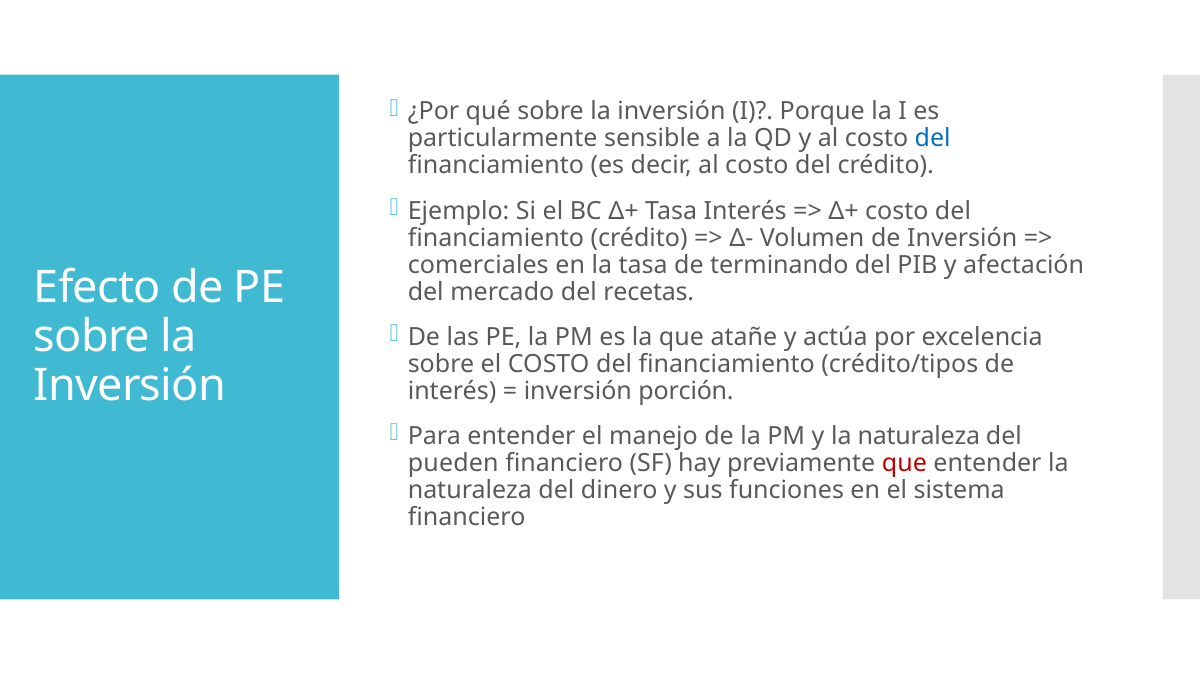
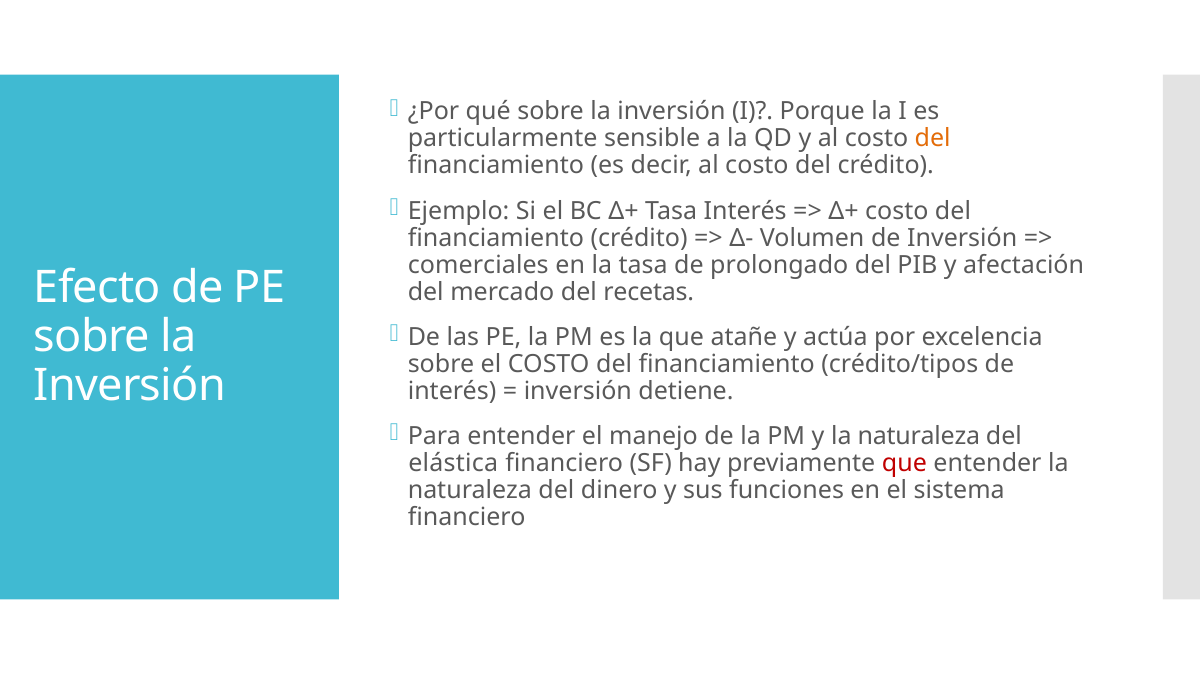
del at (933, 139) colour: blue -> orange
terminando: terminando -> prolongado
porción: porción -> detiene
pueden: pueden -> elástica
